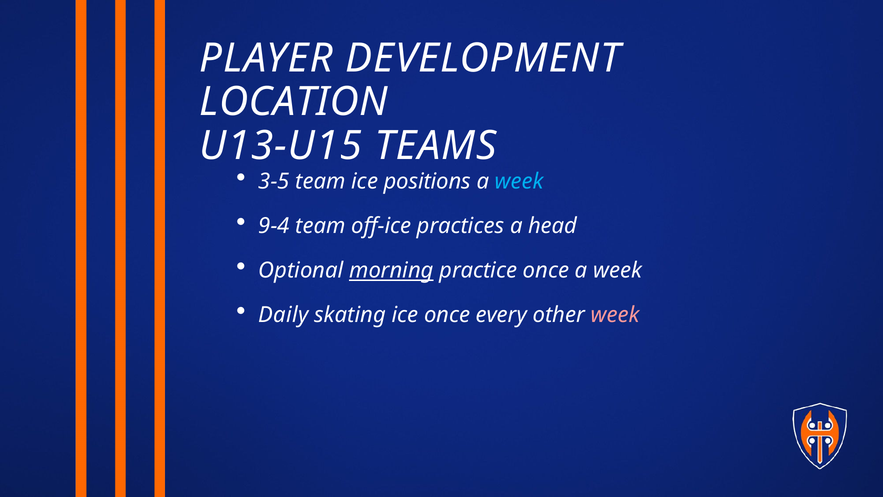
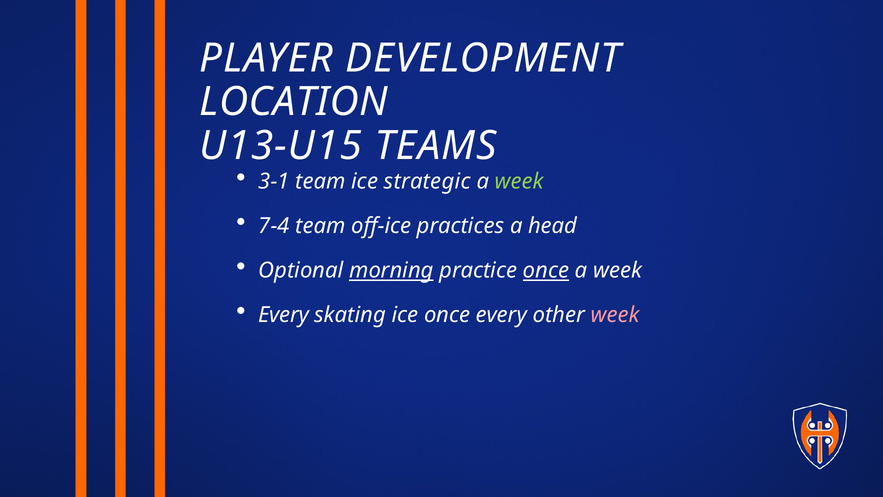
3-5: 3-5 -> 3-1
positions: positions -> strategic
week at (519, 181) colour: light blue -> light green
9-4: 9-4 -> 7-4
once at (546, 270) underline: none -> present
Daily at (283, 315): Daily -> Every
